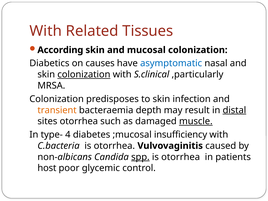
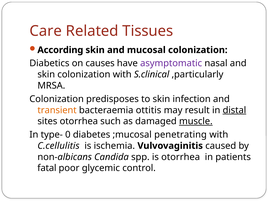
With at (46, 31): With -> Care
asymptomatic colour: blue -> purple
colonization at (84, 74) underline: present -> none
depth: depth -> ottitis
4: 4 -> 0
insufficiency: insufficiency -> penetrating
C.bacteria: C.bacteria -> C.cellulitis
otorrhea at (114, 146): otorrhea -> ischemia
spp underline: present -> none
host: host -> fatal
